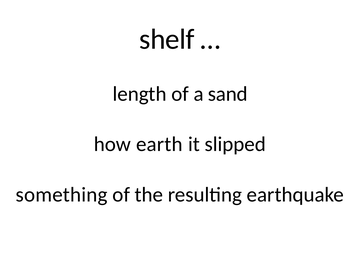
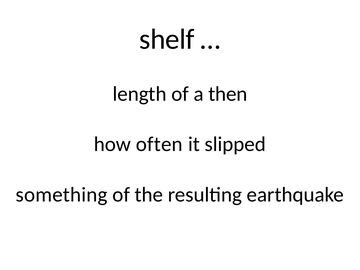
sand: sand -> then
earth: earth -> often
